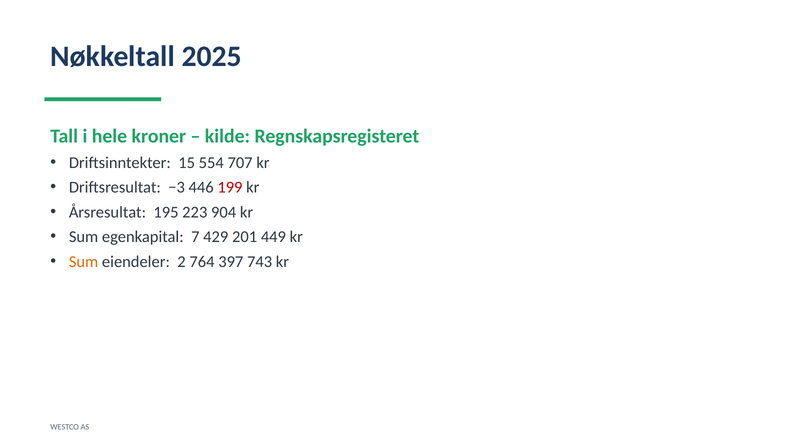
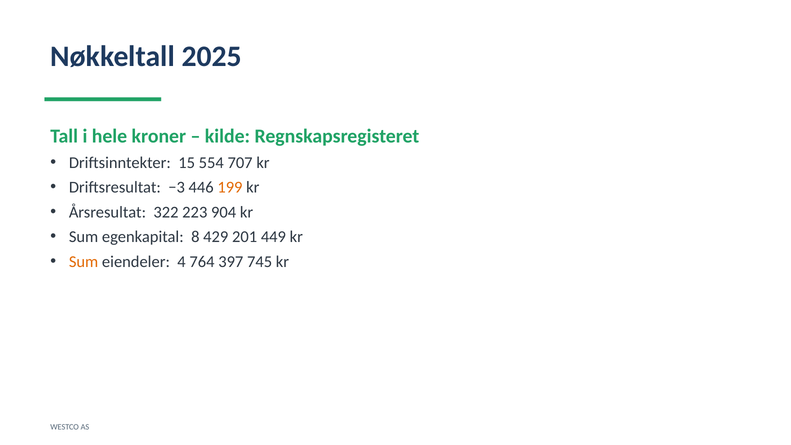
199 colour: red -> orange
195: 195 -> 322
7: 7 -> 8
2: 2 -> 4
743: 743 -> 745
